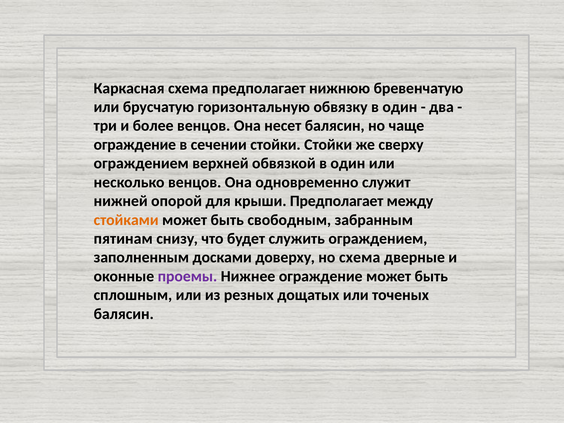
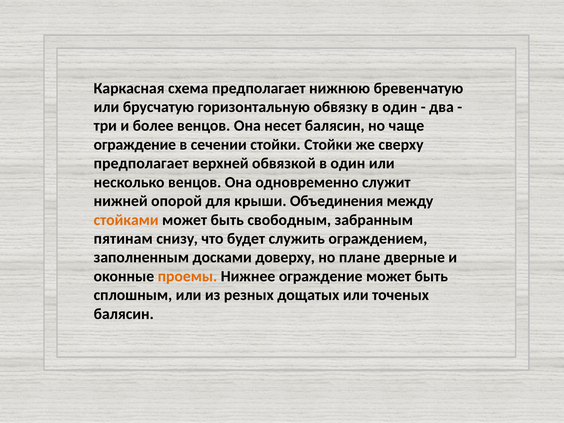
ограждением at (141, 163): ограждением -> предполагает
крыши Предполагает: Предполагает -> Объединения
но схема: схема -> плане
проемы colour: purple -> orange
